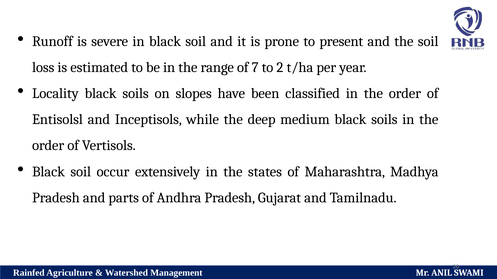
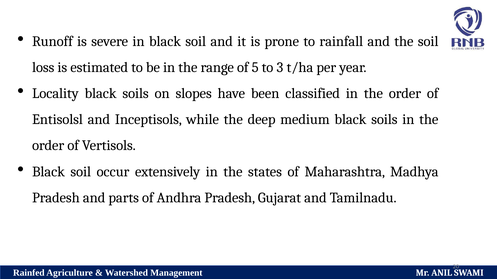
present: present -> rainfall
7: 7 -> 5
2: 2 -> 3
